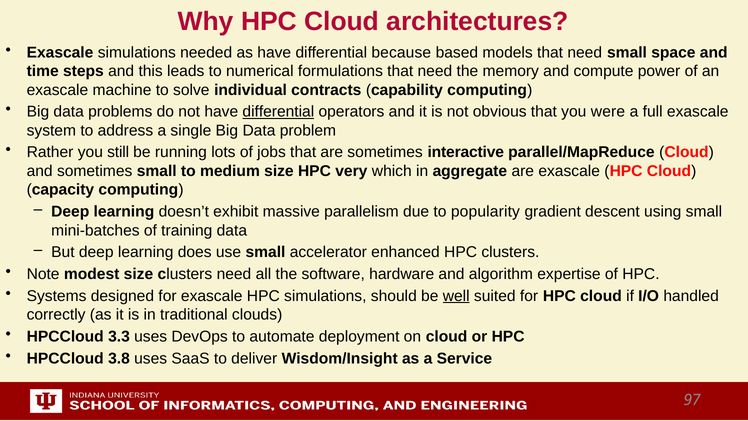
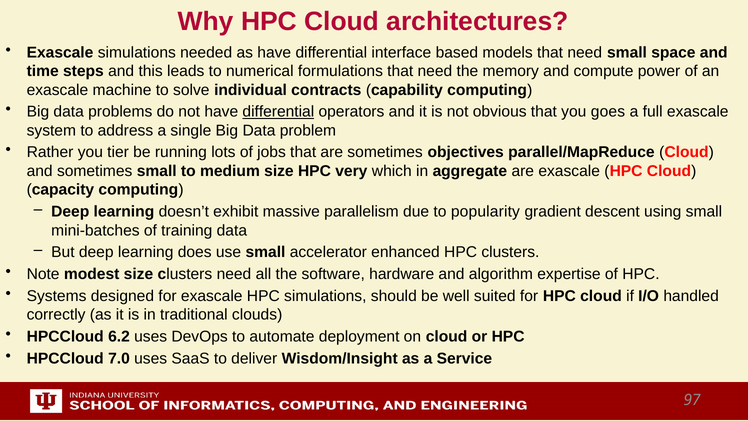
because: because -> interface
were: were -> goes
still: still -> tier
interactive: interactive -> objectives
well underline: present -> none
3.3: 3.3 -> 6.2
3.8: 3.8 -> 7.0
